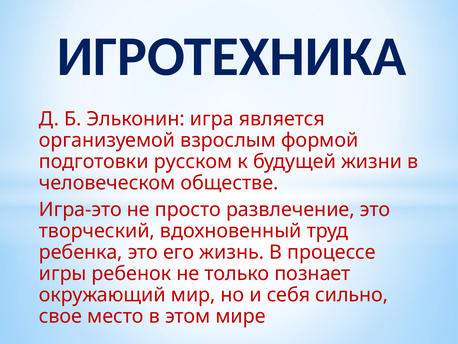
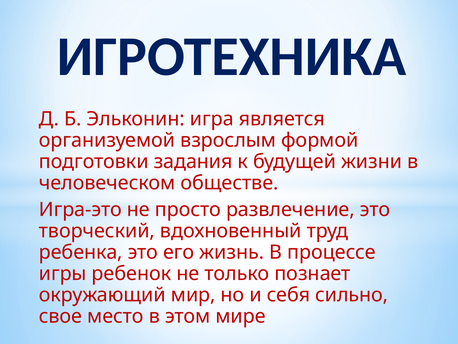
русском: русском -> задания
